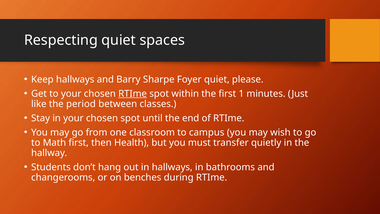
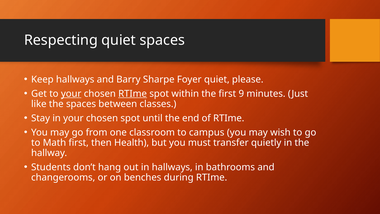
your at (71, 94) underline: none -> present
1: 1 -> 9
the period: period -> spaces
